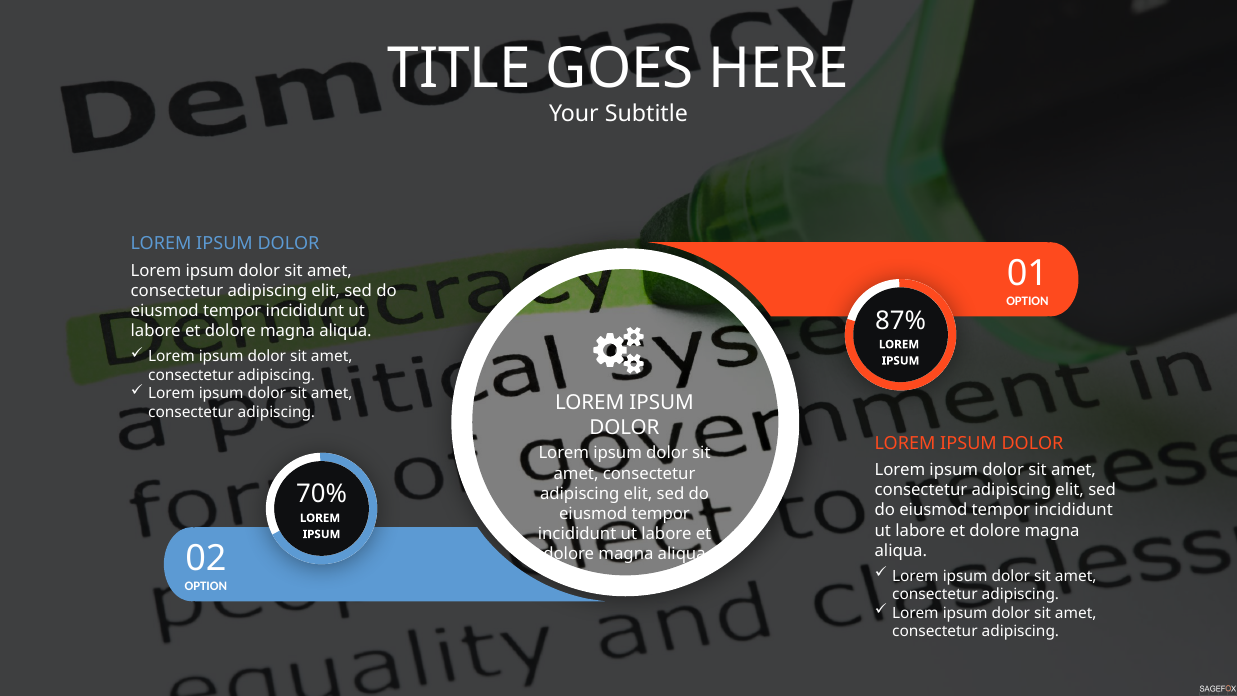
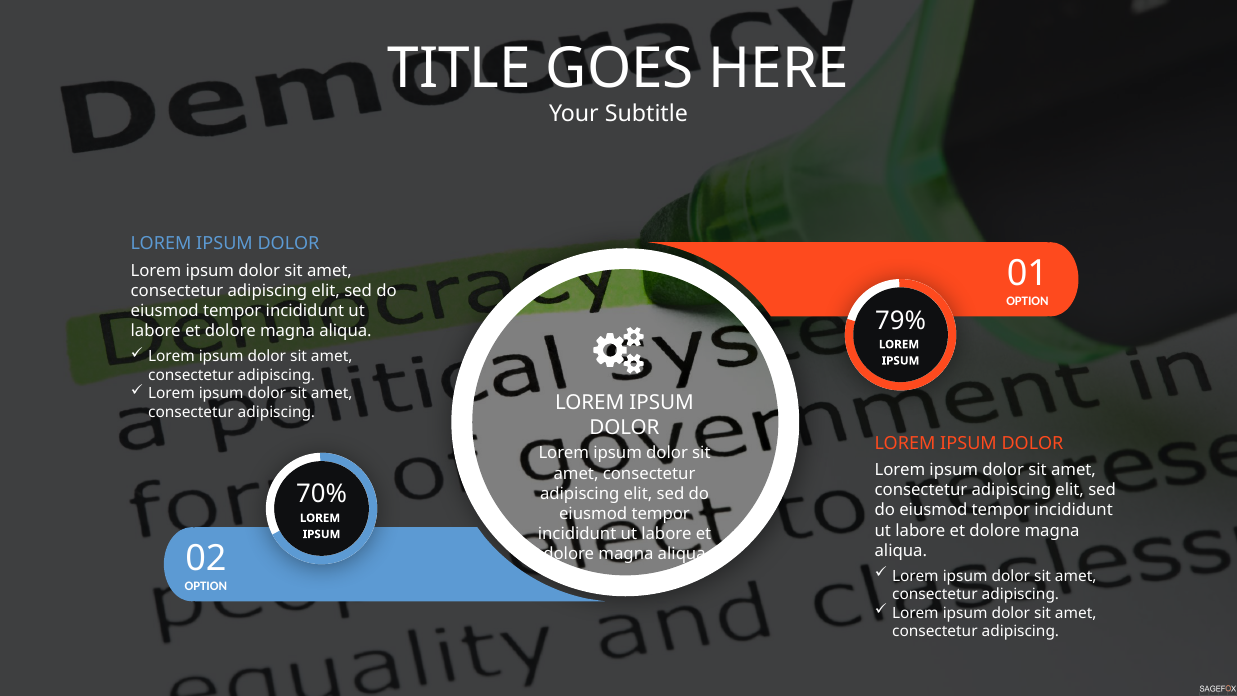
87%: 87% -> 79%
